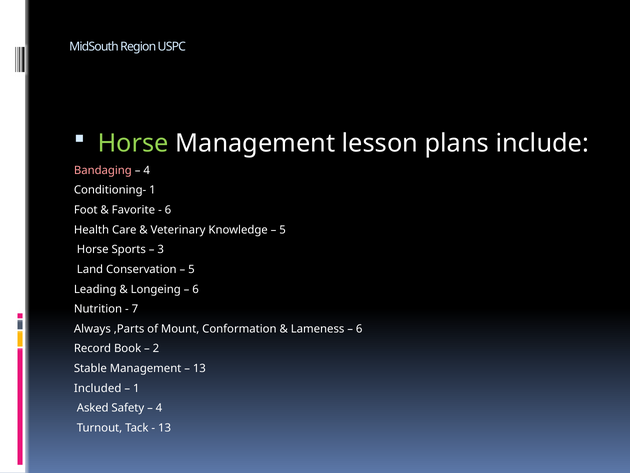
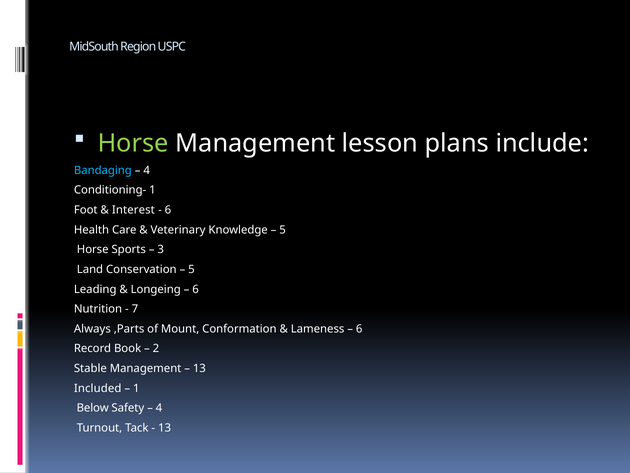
Bandaging colour: pink -> light blue
Favorite: Favorite -> Interest
Asked: Asked -> Below
